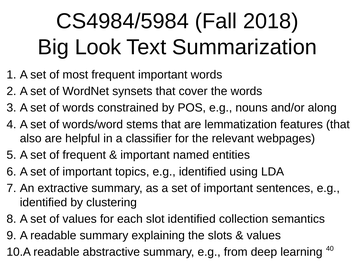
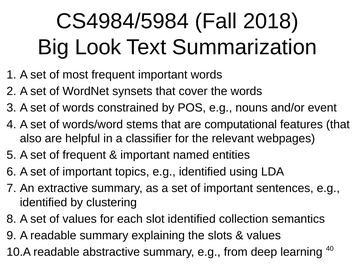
along: along -> event
lemmatization: lemmatization -> computational
